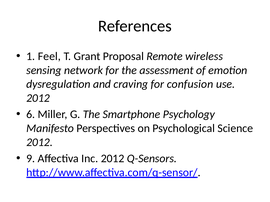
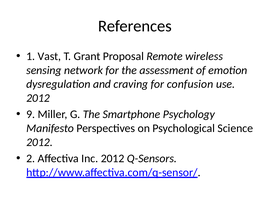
Feel: Feel -> Vast
6: 6 -> 9
9: 9 -> 2
